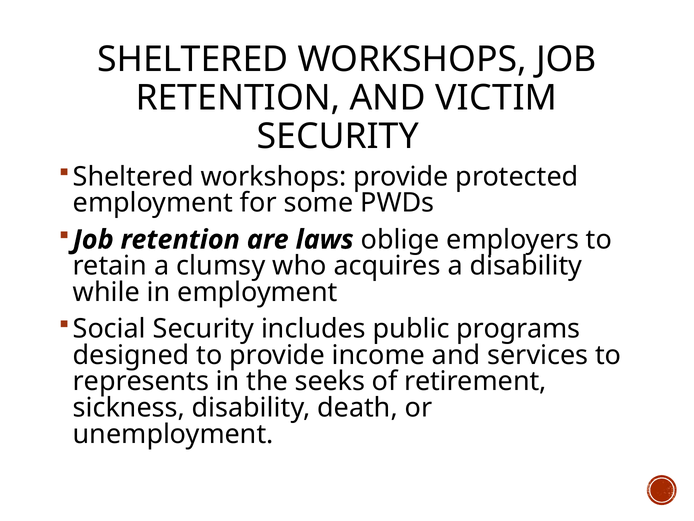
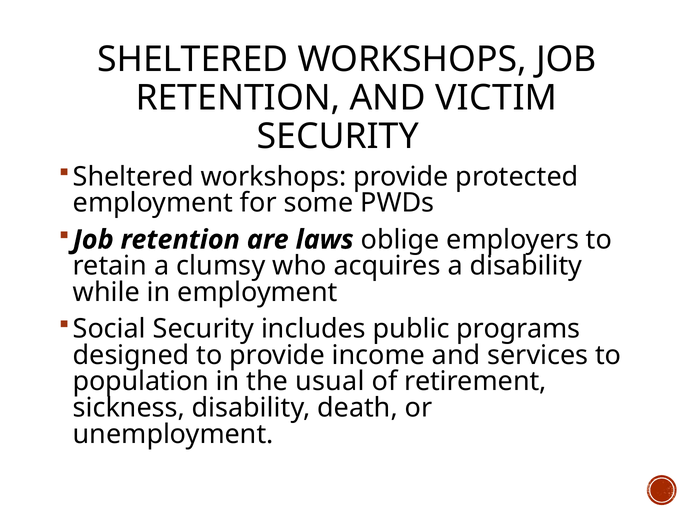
represents: represents -> population
seeks: seeks -> usual
